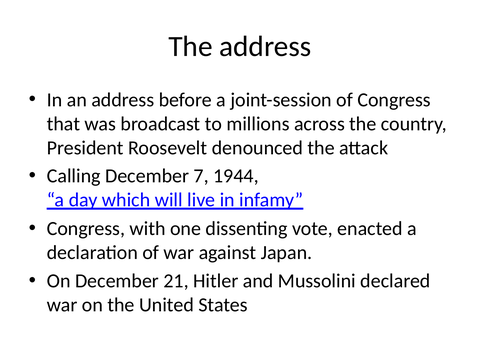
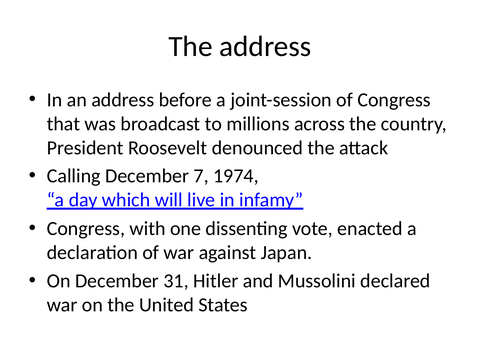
1944: 1944 -> 1974
21: 21 -> 31
